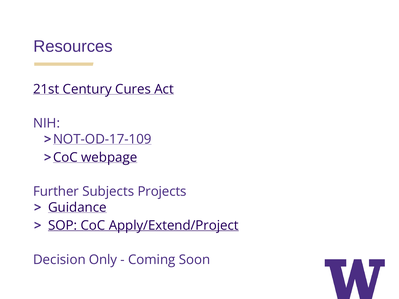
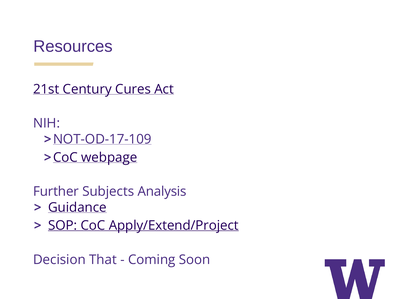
Projects: Projects -> Analysis
Only: Only -> That
